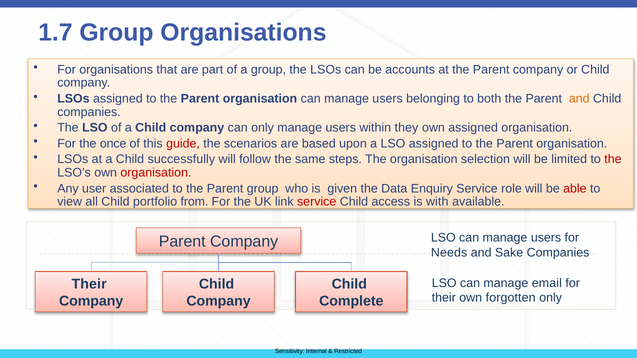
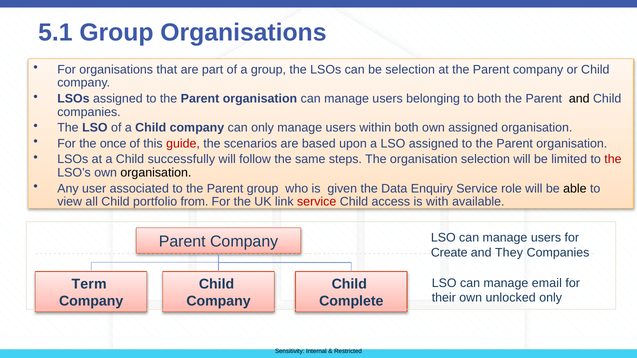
1.7: 1.7 -> 5.1
be accounts: accounts -> selection
and at (579, 99) colour: orange -> black
within they: they -> both
organisation at (156, 173) colour: red -> black
able colour: red -> black
Needs: Needs -> Create
Sake: Sake -> They
Their at (89, 284): Their -> Term
forgotten: forgotten -> unlocked
